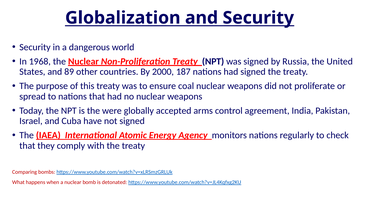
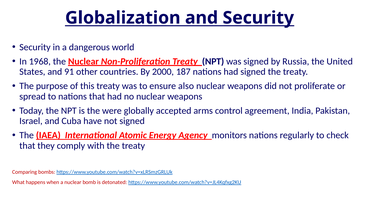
89: 89 -> 91
coal: coal -> also
